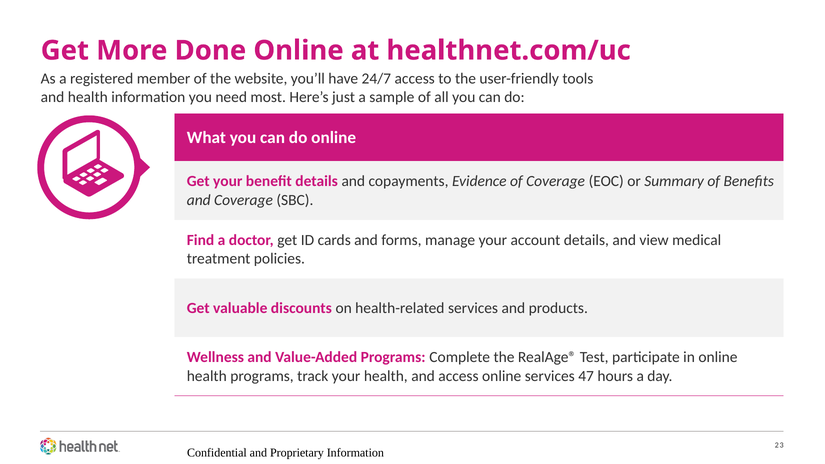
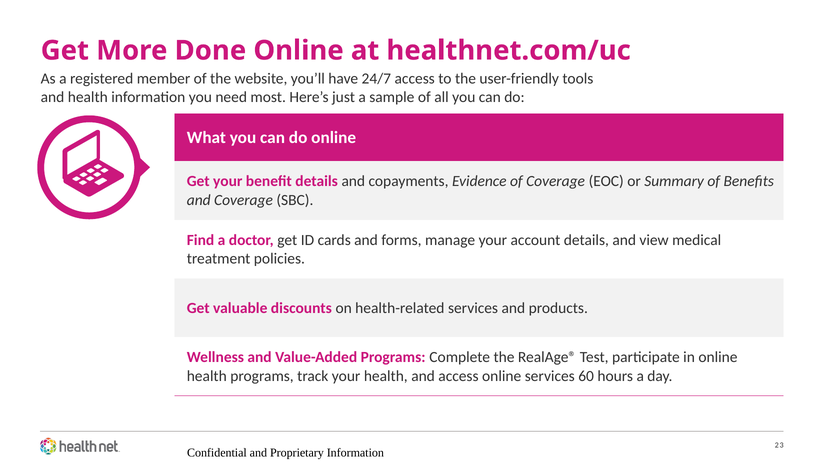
47: 47 -> 60
